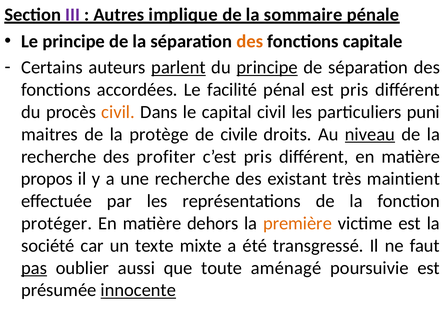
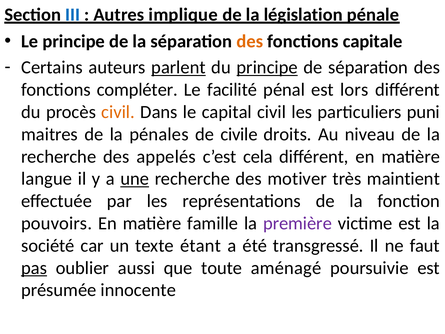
III colour: purple -> blue
sommaire: sommaire -> législation
accordées: accordées -> compléter
est pris: pris -> lors
protège: protège -> pénales
niveau underline: present -> none
profiter: profiter -> appelés
c’est pris: pris -> cela
propos: propos -> langue
une underline: none -> present
existant: existant -> motiver
protéger: protéger -> pouvoirs
dehors: dehors -> famille
première colour: orange -> purple
mixte: mixte -> étant
innocente underline: present -> none
